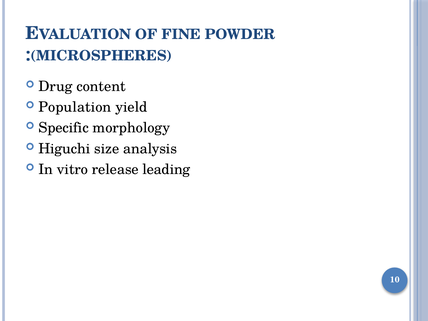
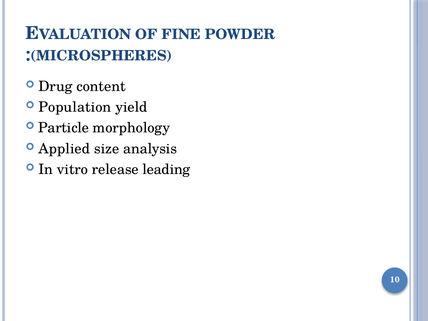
Specific: Specific -> Particle
Higuchi: Higuchi -> Applied
